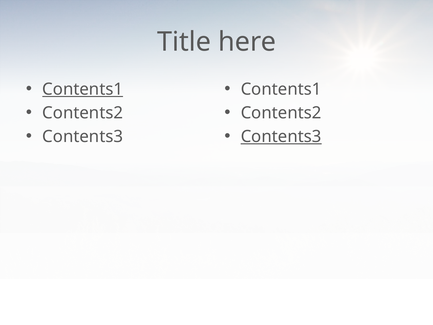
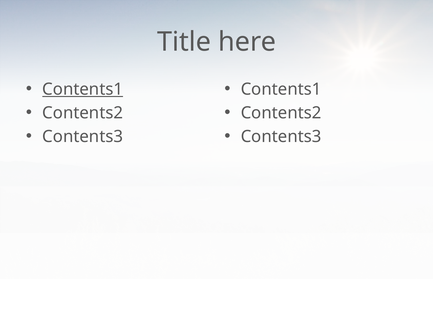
Contents3 at (281, 136) underline: present -> none
